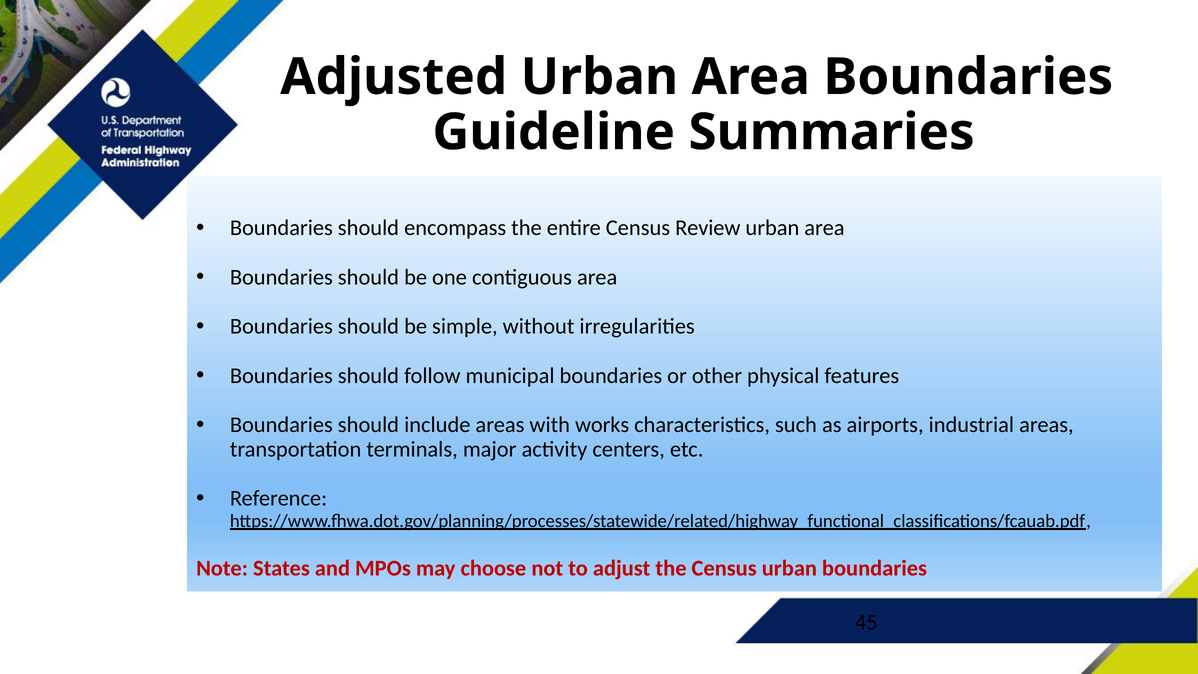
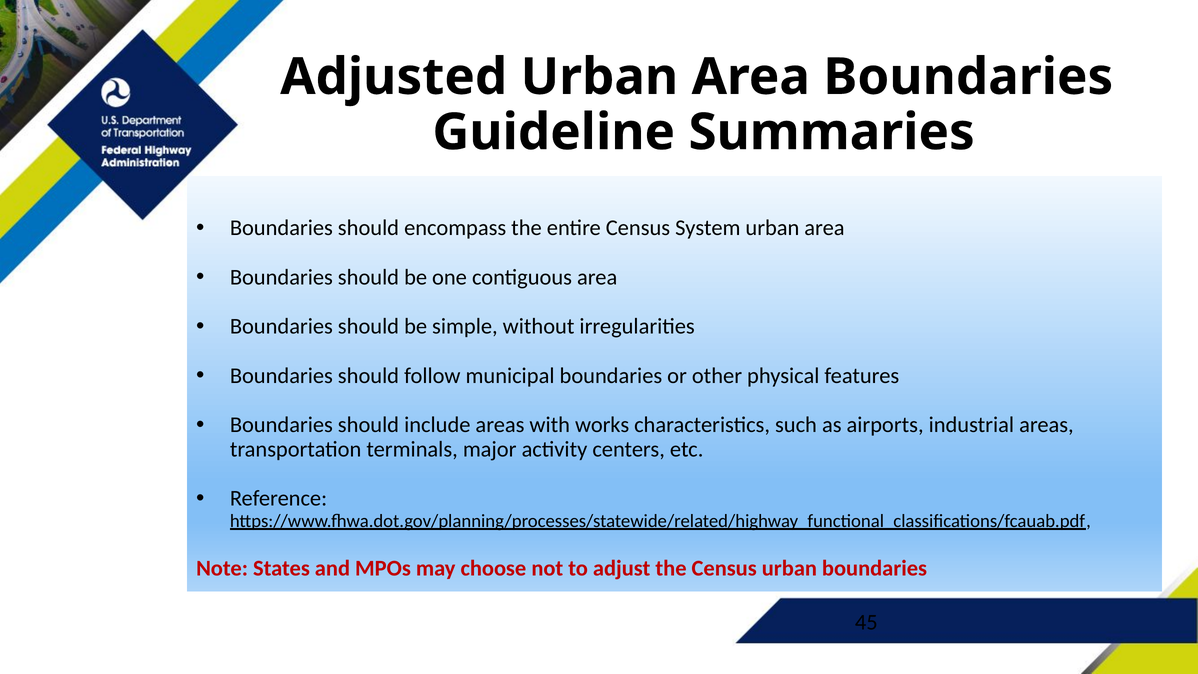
Review: Review -> System
